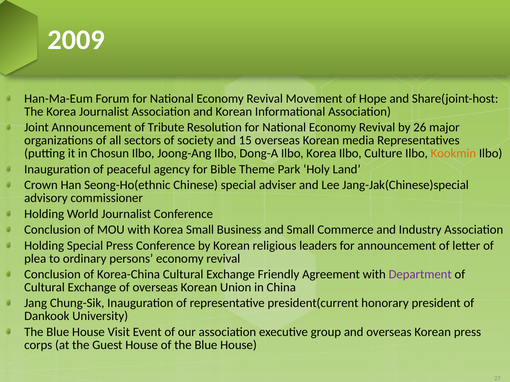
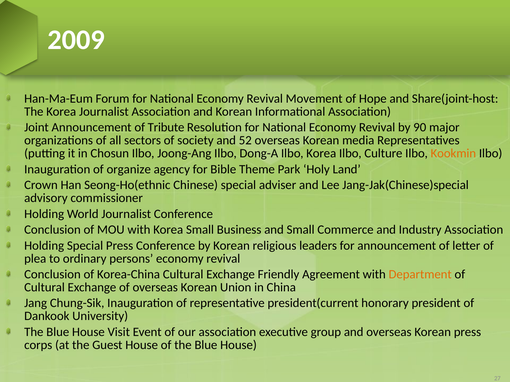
26: 26 -> 90
15: 15 -> 52
peaceful: peaceful -> organize
Department colour: purple -> orange
